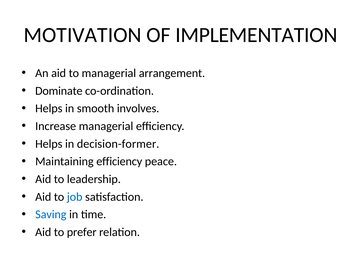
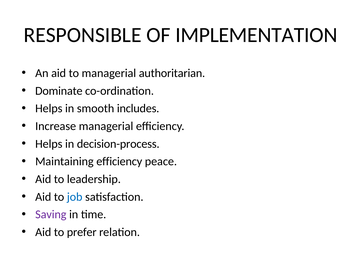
MOTIVATION: MOTIVATION -> RESPONSIBLE
arrangement: arrangement -> authoritarian
involves: involves -> includes
decision-former: decision-former -> decision-process
Saving colour: blue -> purple
